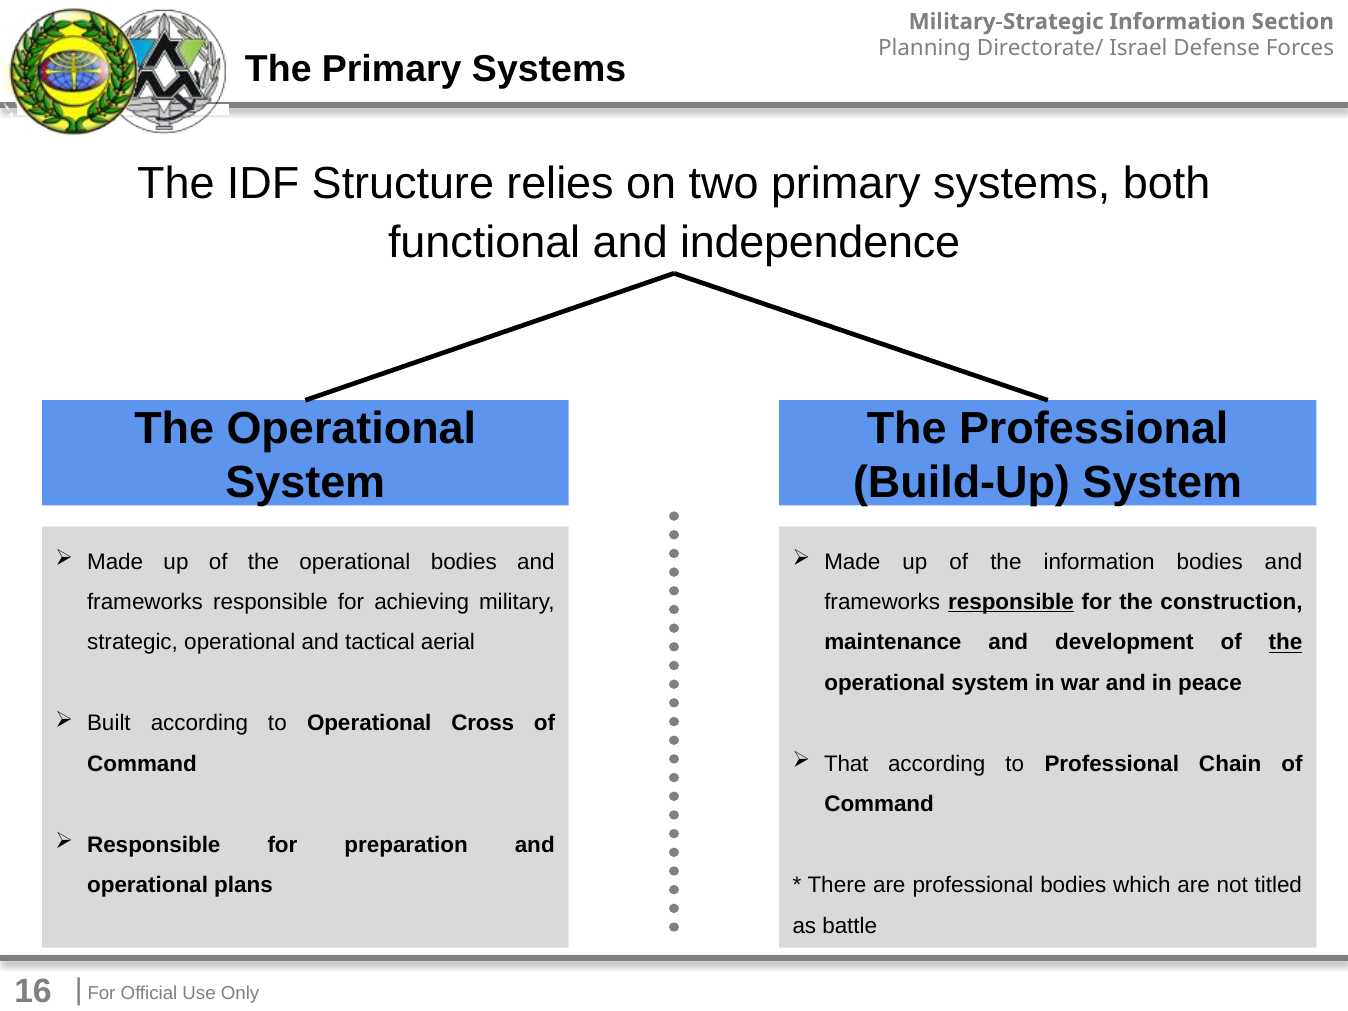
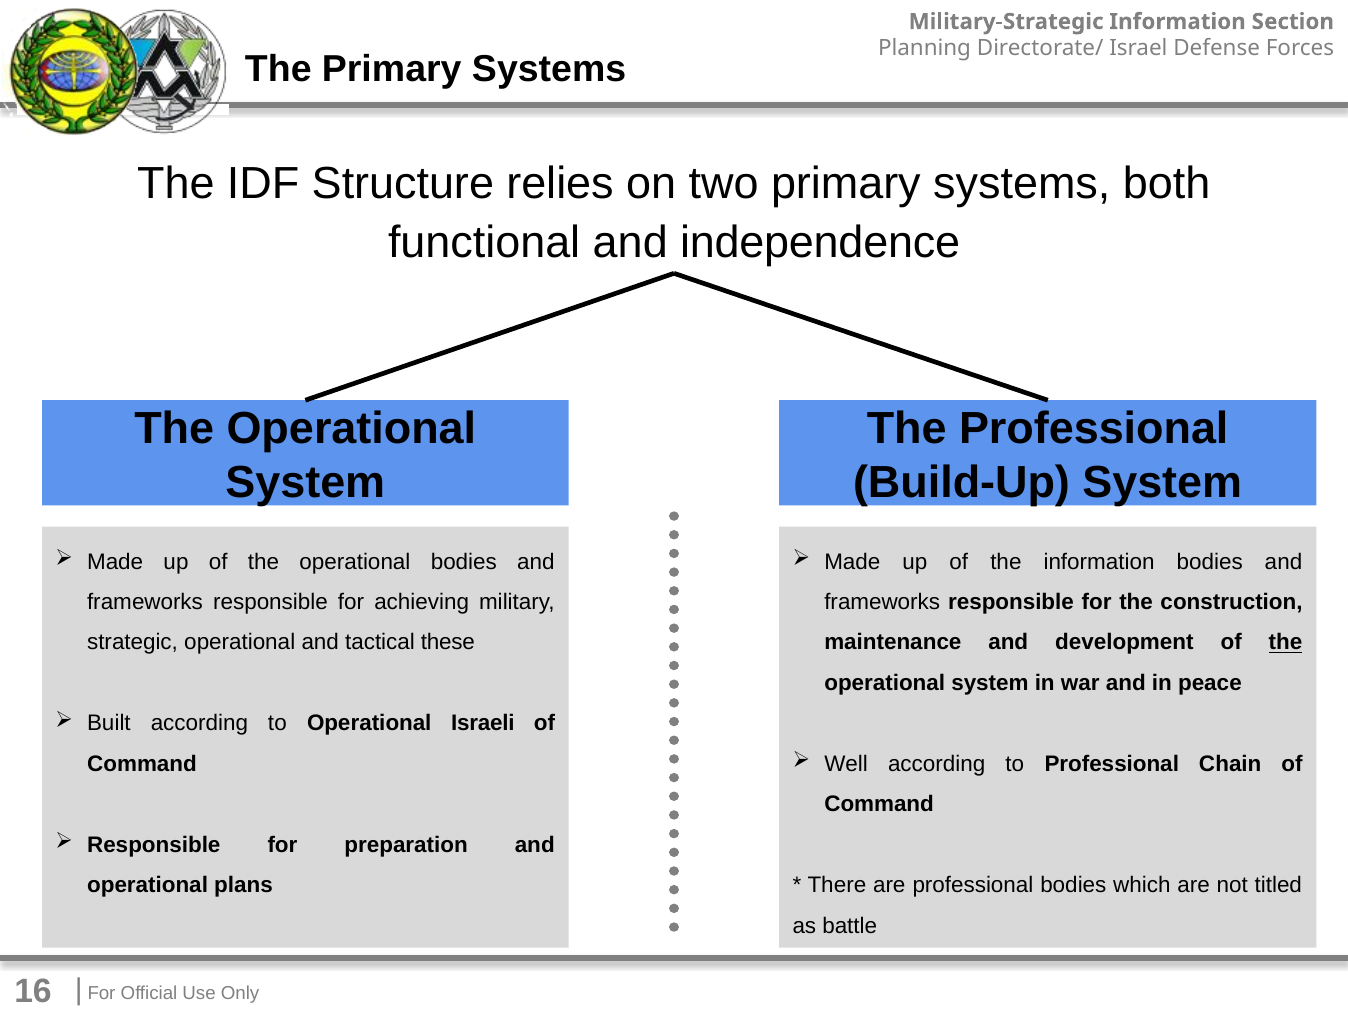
responsible at (1011, 602) underline: present -> none
aerial: aerial -> these
Cross: Cross -> Israeli
That: That -> Well
